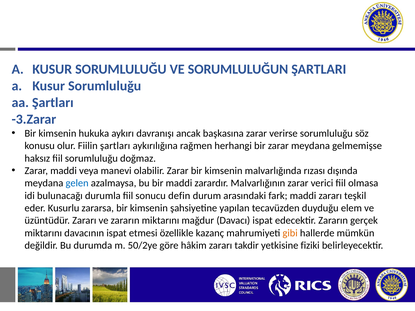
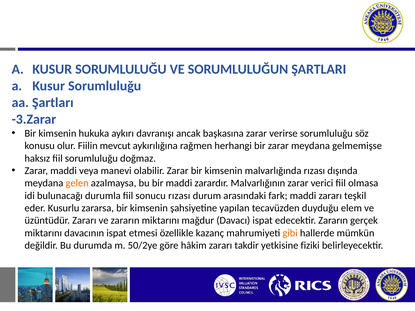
Fiilin şartları: şartları -> mevcut
gelen colour: blue -> orange
sonucu defin: defin -> rızası
